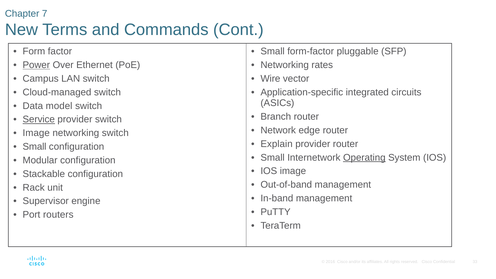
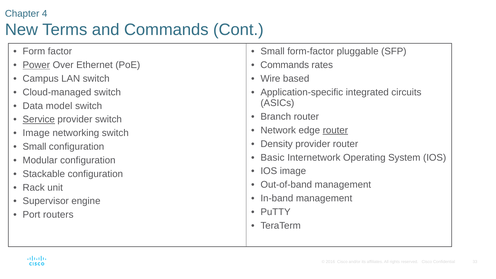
7: 7 -> 4
Networking at (285, 65): Networking -> Commands
vector: vector -> based
router at (335, 130) underline: none -> present
Explain: Explain -> Density
Small at (273, 158): Small -> Basic
Operating underline: present -> none
